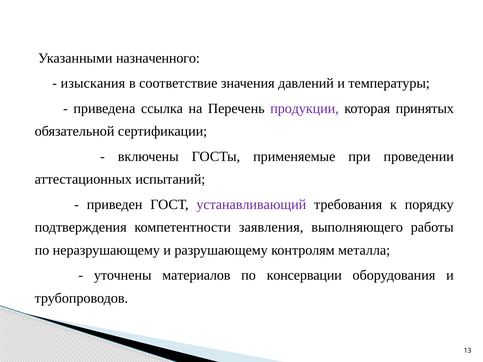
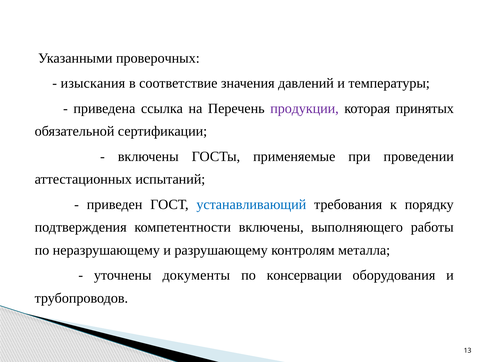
назначенного: назначенного -> проверочных
устанавливающий colour: purple -> blue
компетентности заявления: заявления -> включены
материалов: материалов -> документы
